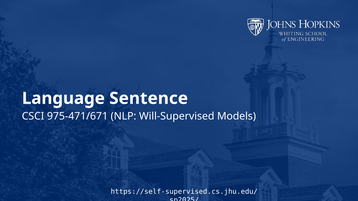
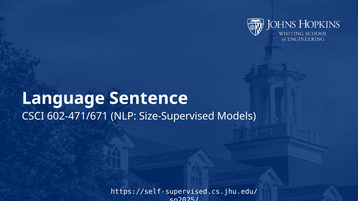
975-471/671: 975-471/671 -> 602-471/671
Will-Supervised: Will-Supervised -> Size-Supervised
